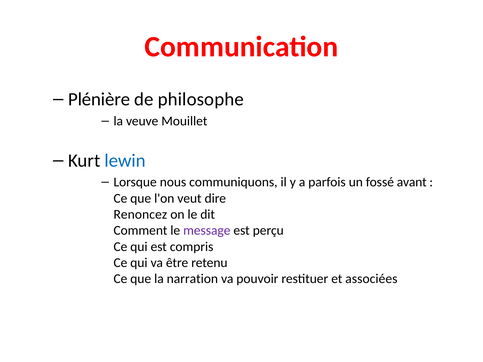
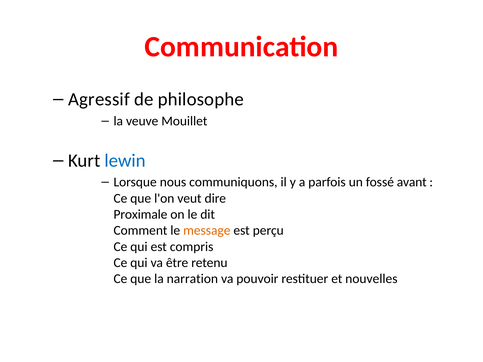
Plénière: Plénière -> Agressif
Renoncez: Renoncez -> Proximale
message colour: purple -> orange
associées: associées -> nouvelles
